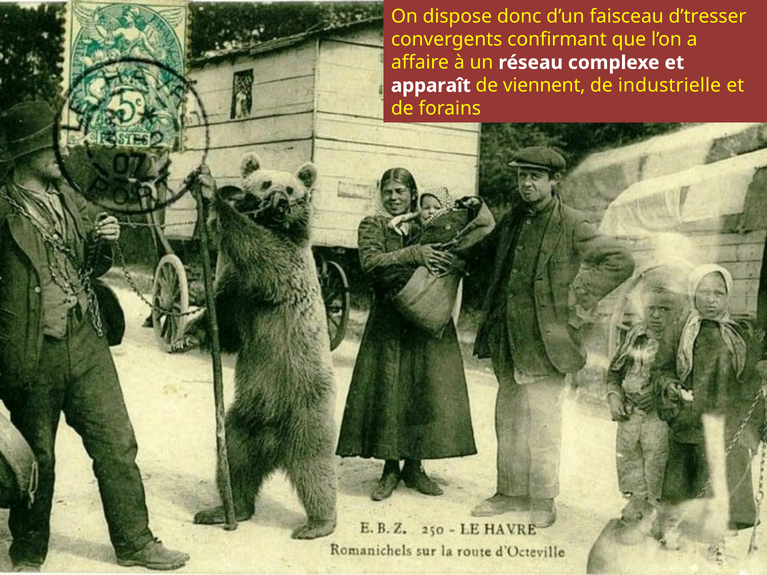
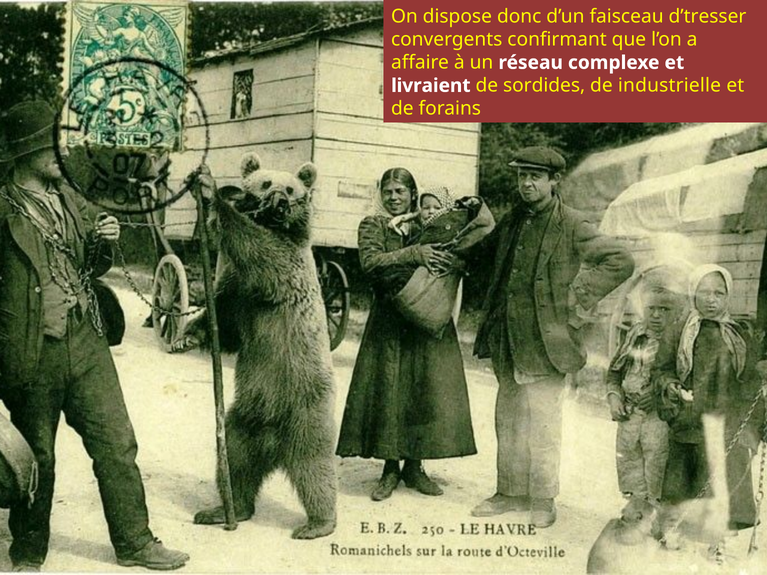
apparaît: apparaît -> livraient
viennent: viennent -> sordides
